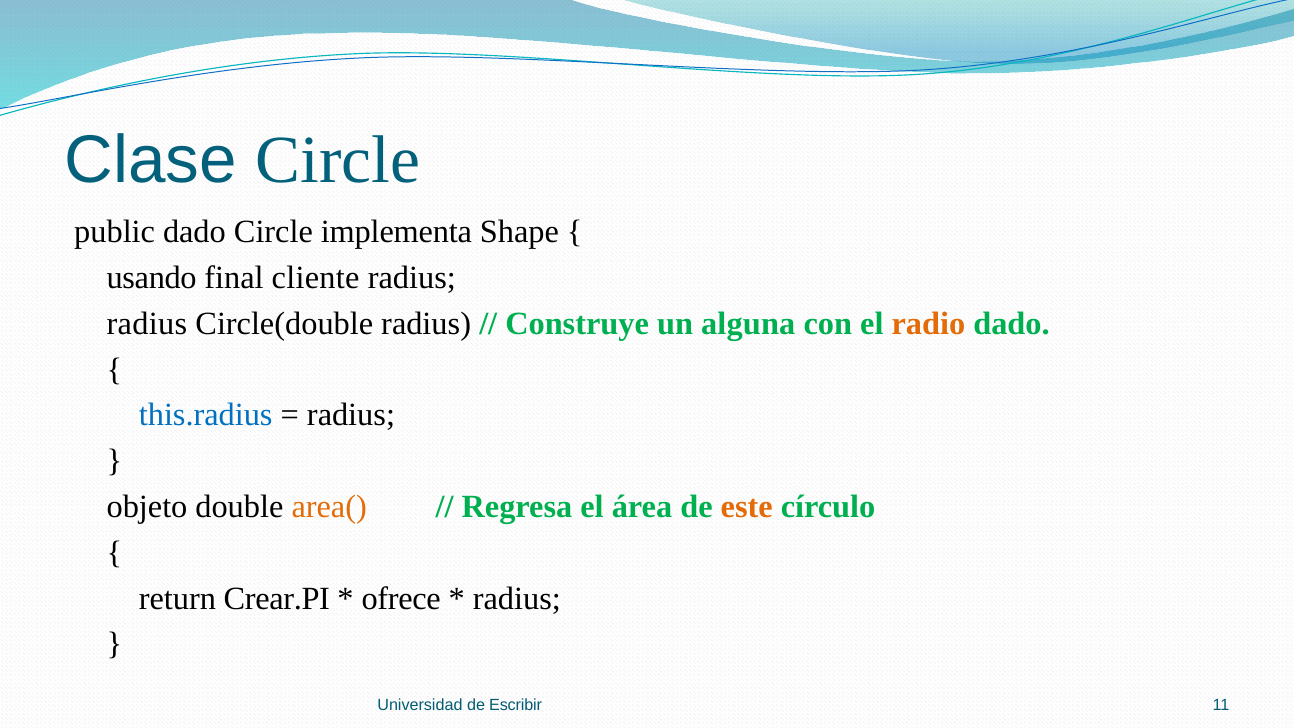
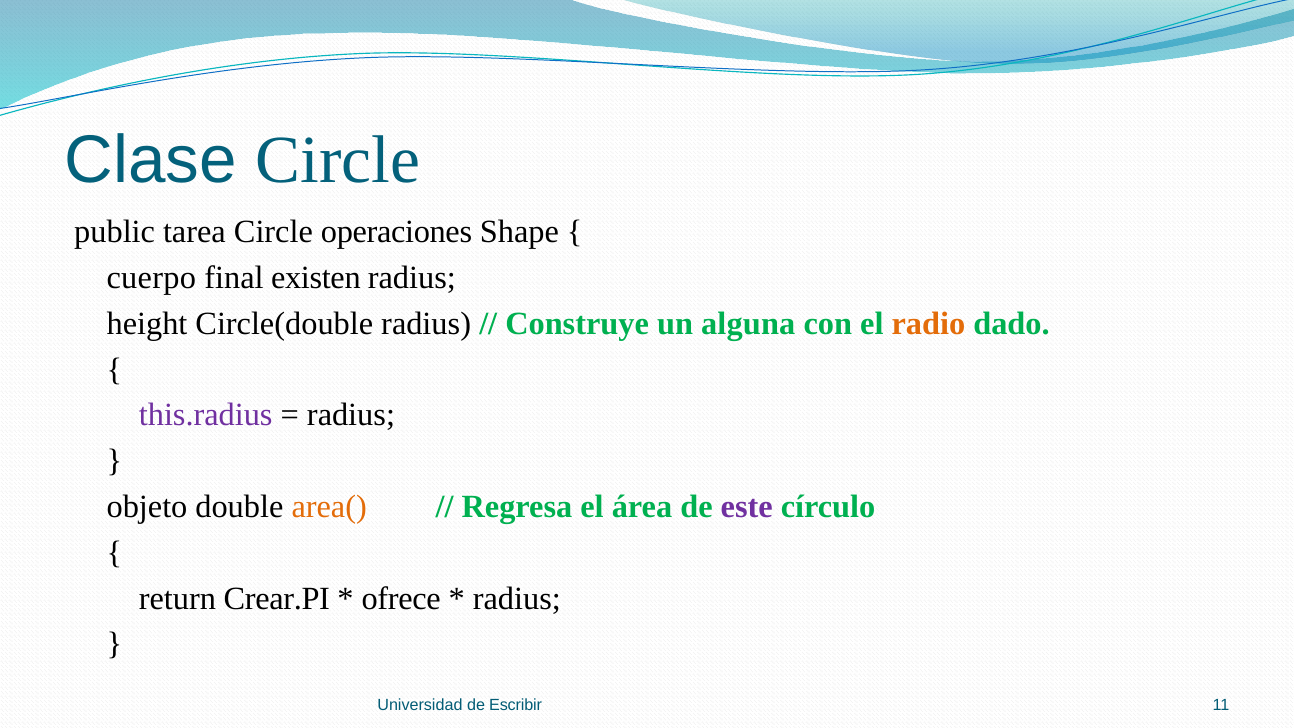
public dado: dado -> tarea
implementa: implementa -> operaciones
usando: usando -> cuerpo
cliente: cliente -> existen
radius at (147, 323): radius -> height
this.radius colour: blue -> purple
este colour: orange -> purple
